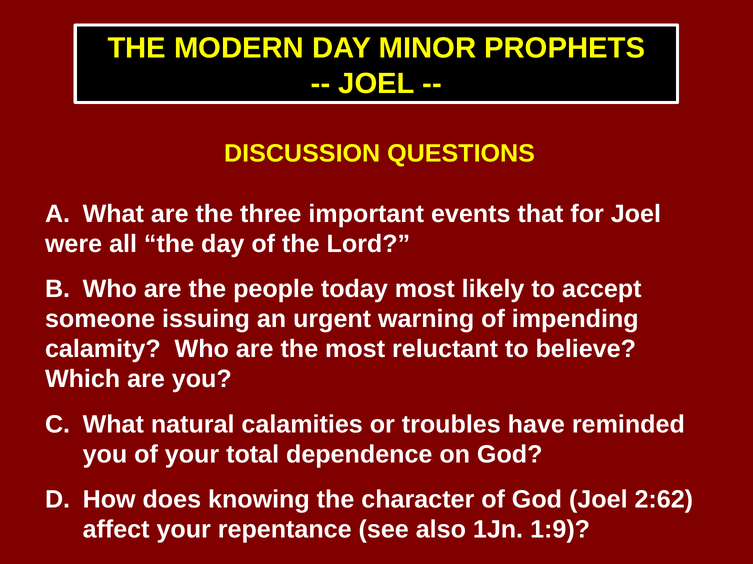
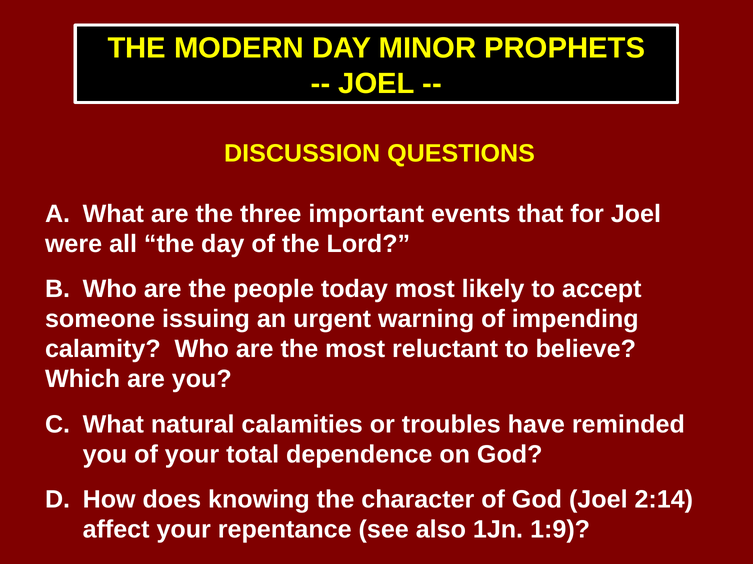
2:62: 2:62 -> 2:14
